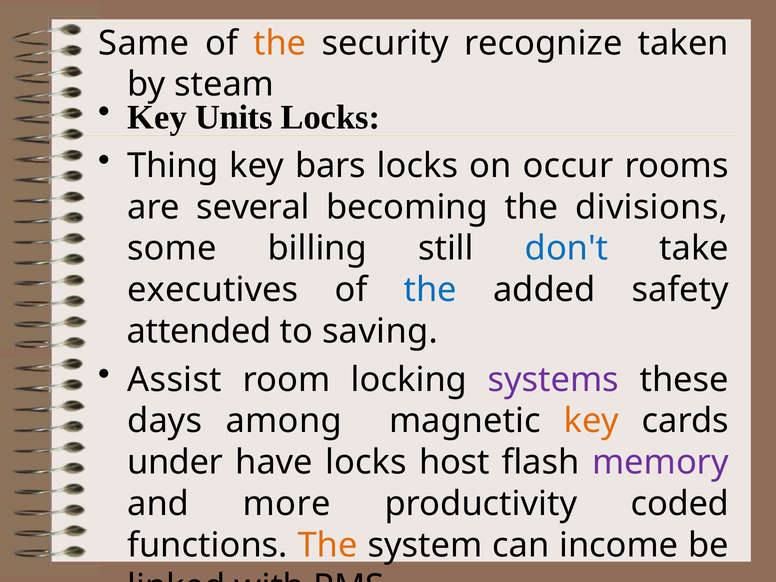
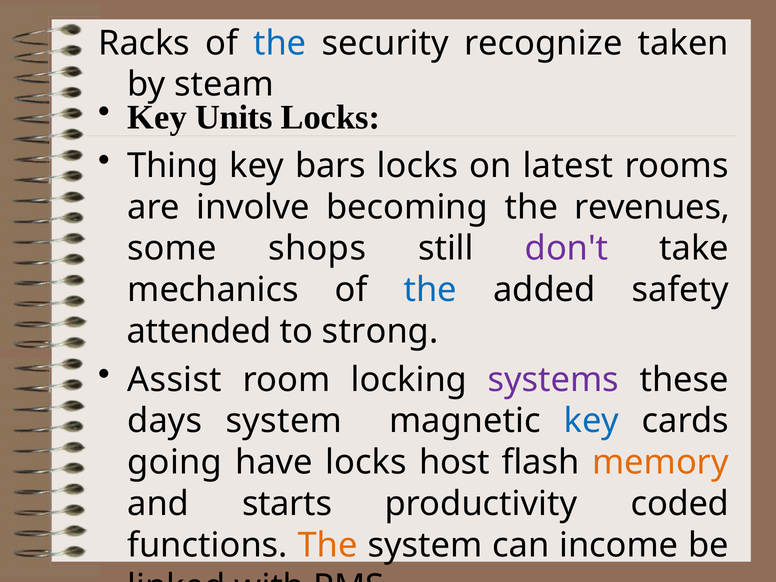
Same: Same -> Racks
the at (280, 43) colour: orange -> blue
occur: occur -> latest
several: several -> involve
divisions: divisions -> revenues
billing: billing -> shops
don't colour: blue -> purple
executives: executives -> mechanics
saving: saving -> strong
days among: among -> system
key at (591, 421) colour: orange -> blue
under: under -> going
memory colour: purple -> orange
more: more -> starts
